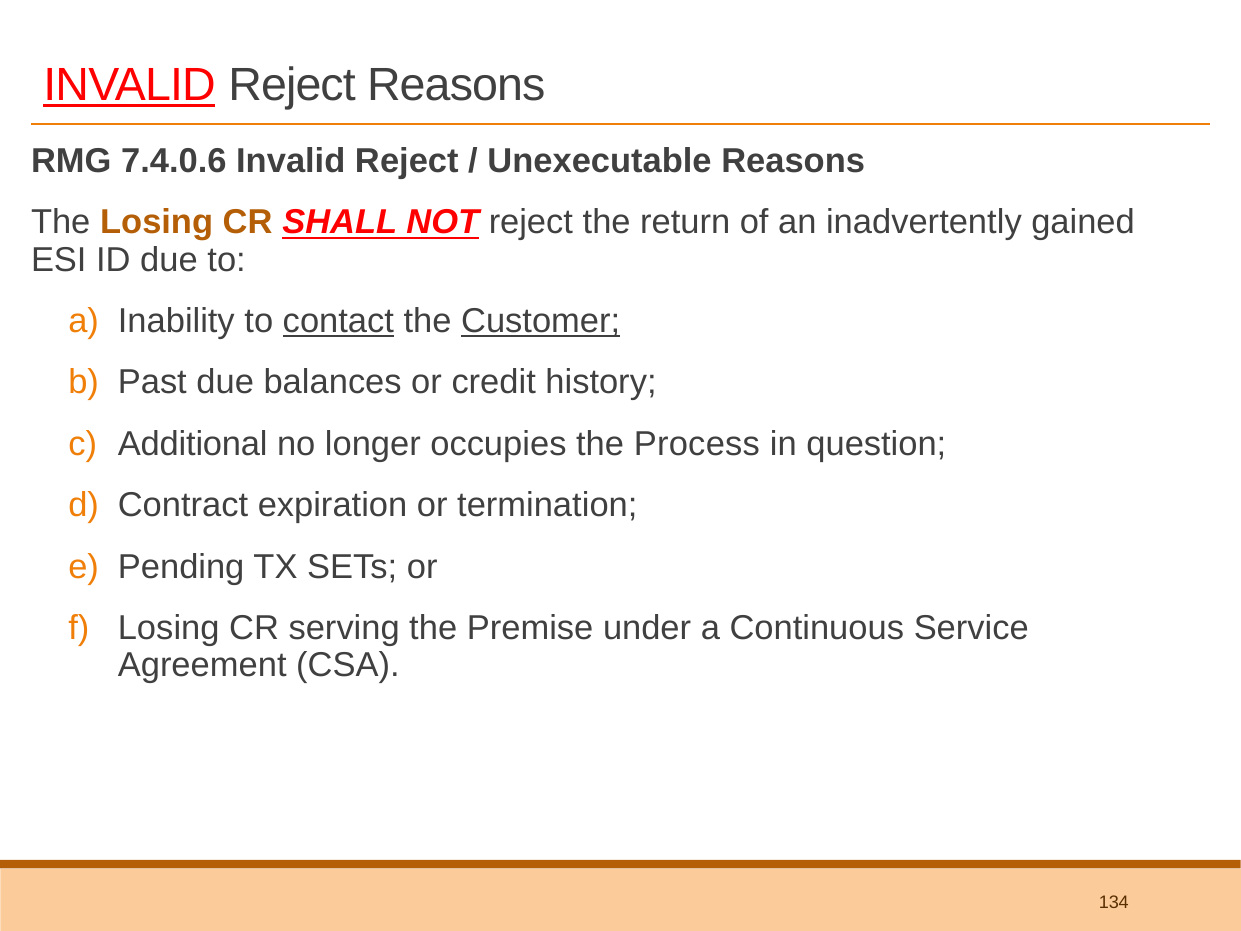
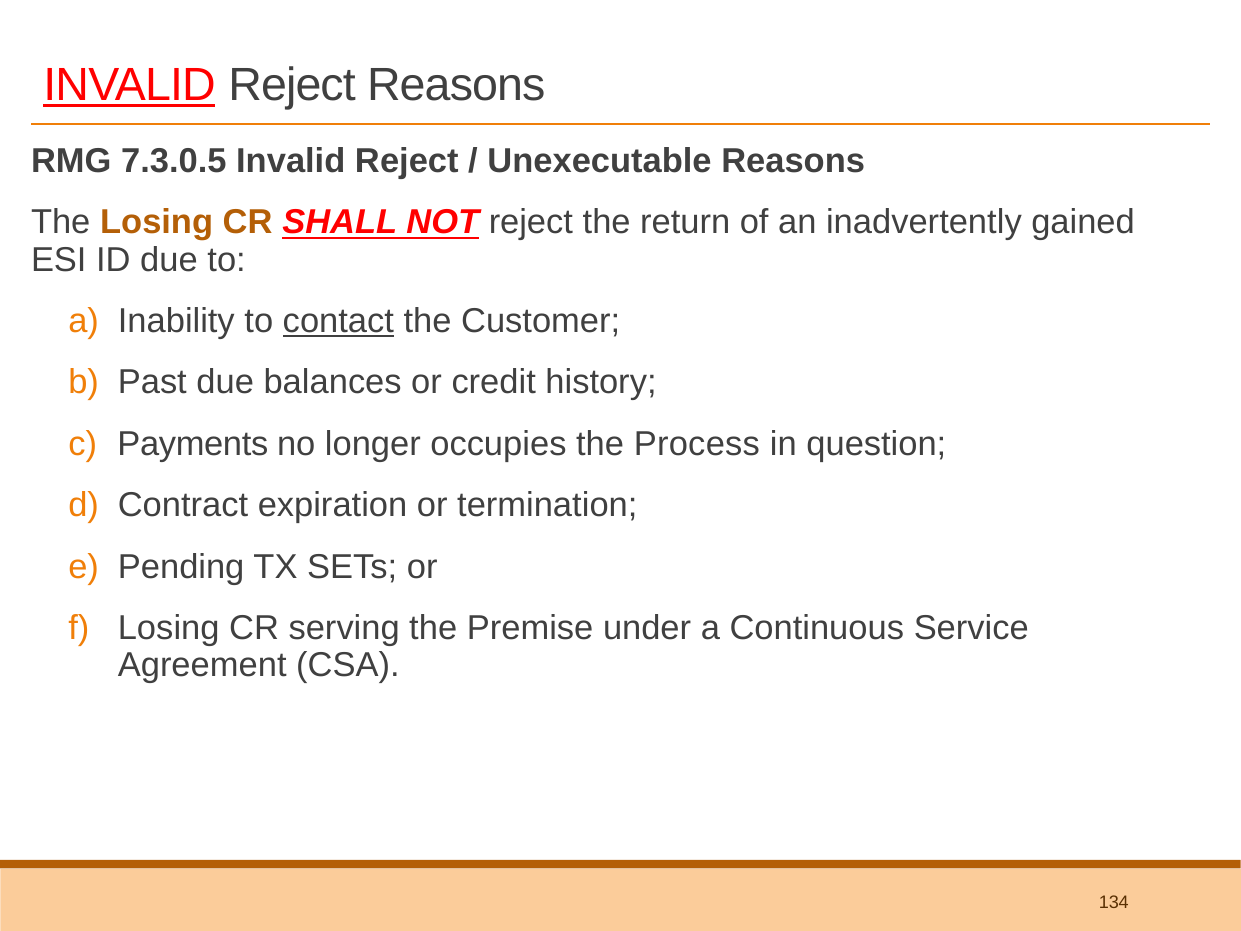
7.4.0.6: 7.4.0.6 -> 7.3.0.5
Customer underline: present -> none
Additional: Additional -> Payments
